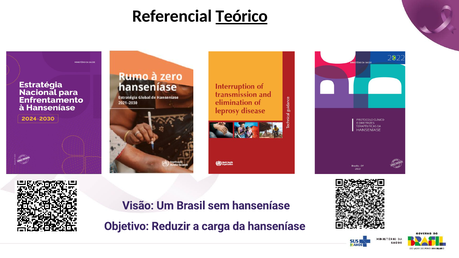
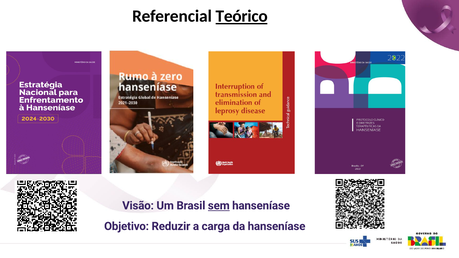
sem underline: none -> present
